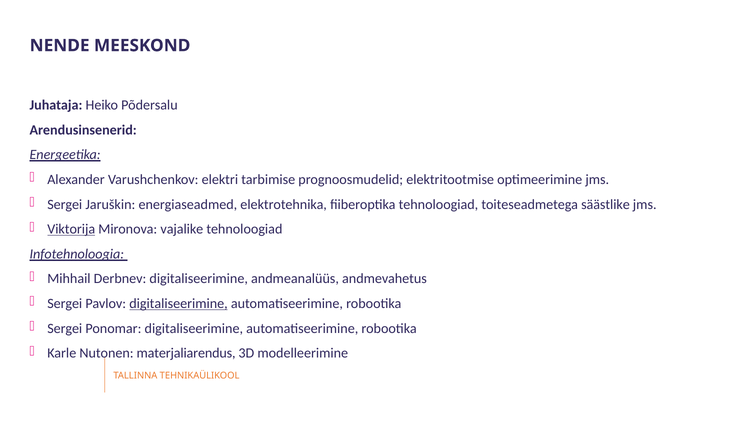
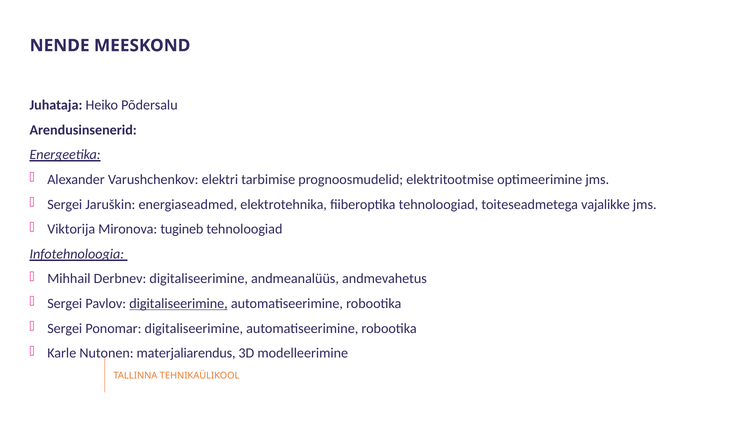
säästlike: säästlike -> vajalikke
Viktorija underline: present -> none
vajalike: vajalike -> tugineb
